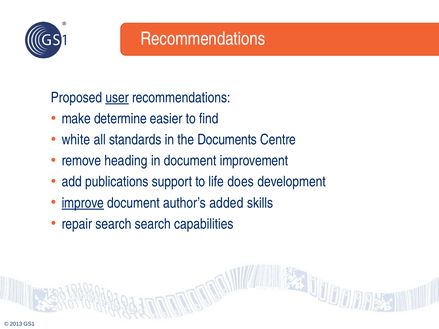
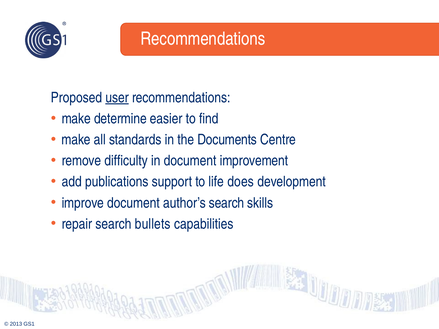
white at (76, 140): white -> make
heading: heading -> difficulty
improve underline: present -> none
author’s added: added -> search
search search: search -> bullets
